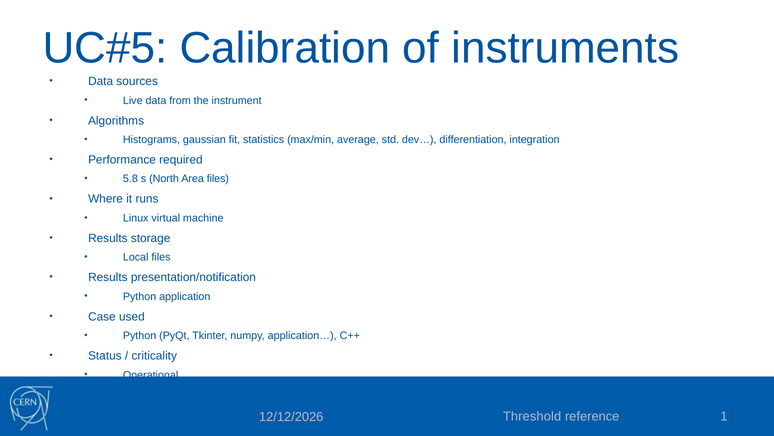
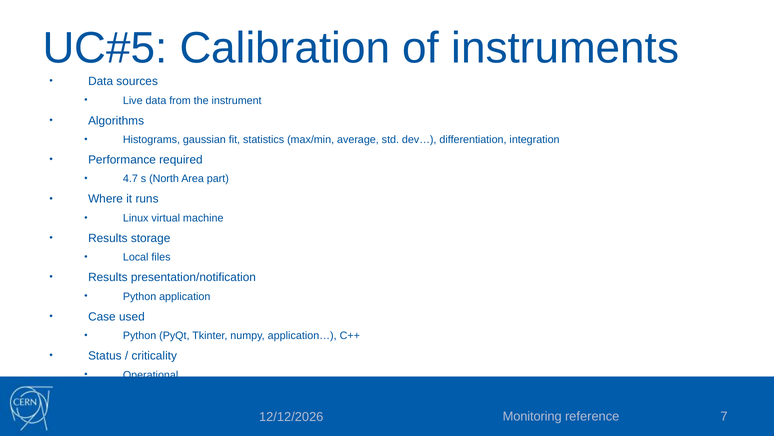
5.8: 5.8 -> 4.7
Area files: files -> part
Threshold: Threshold -> Monitoring
1: 1 -> 7
